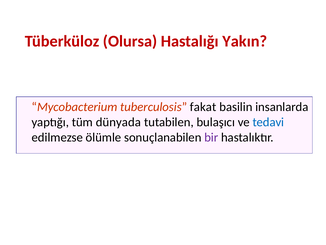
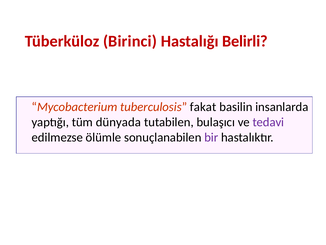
Olursa: Olursa -> Birinci
Yakın: Yakın -> Belirli
tedavi colour: blue -> purple
